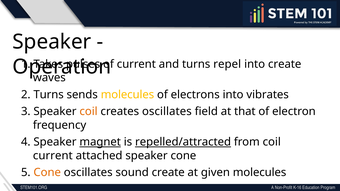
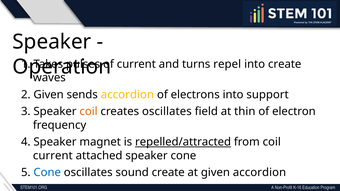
2 Turns: Turns -> Given
sends molecules: molecules -> accordion
vibrates: vibrates -> support
that: that -> thin
magnet underline: present -> none
Cone at (47, 173) colour: orange -> blue
given molecules: molecules -> accordion
